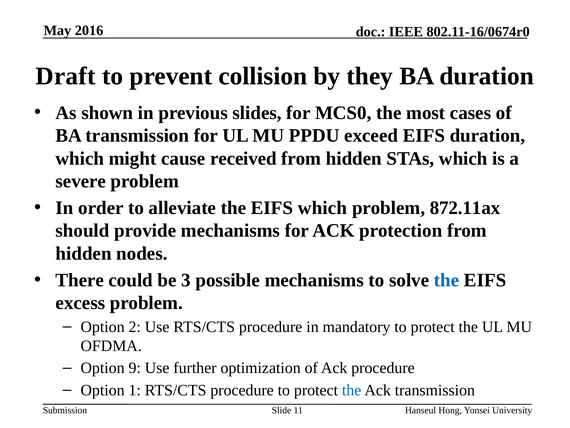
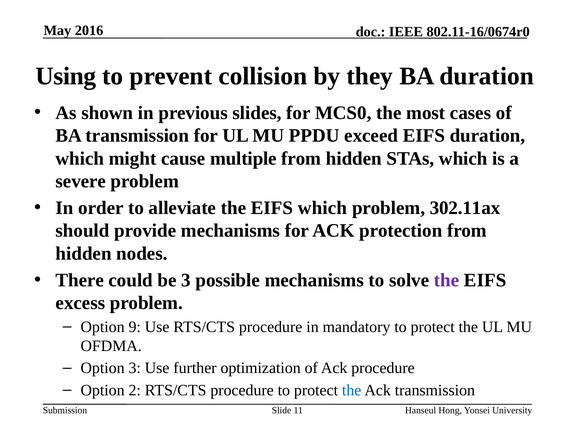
Draft: Draft -> Using
received: received -> multiple
872.11ax: 872.11ax -> 302.11ax
the at (447, 280) colour: blue -> purple
2: 2 -> 9
Option 9: 9 -> 3
1: 1 -> 2
